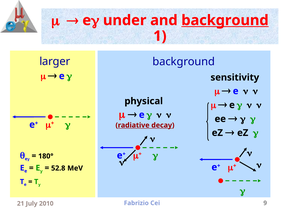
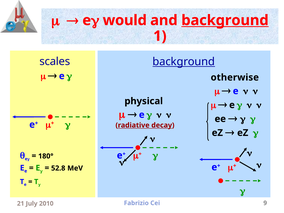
under: under -> would
larger: larger -> scales
background at (184, 62) underline: none -> present
sensitivity: sensitivity -> otherwise
